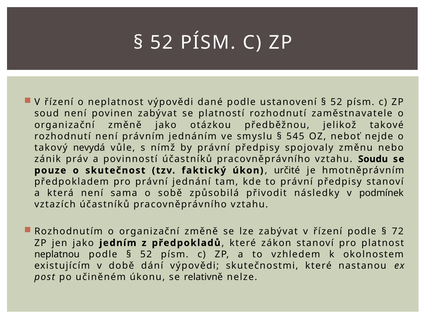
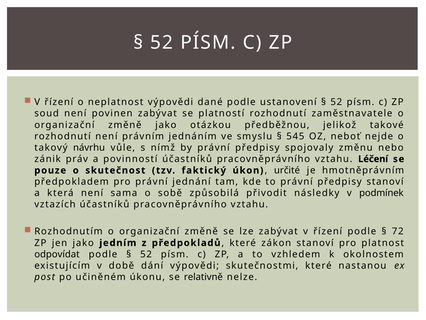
nevydá: nevydá -> návrhu
Soudu: Soudu -> Léčení
neplatnou: neplatnou -> odpovídat
